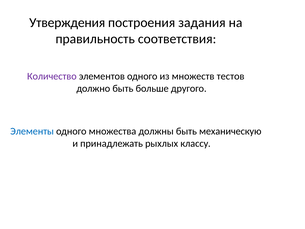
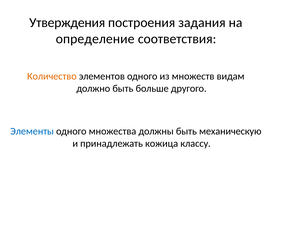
правильность: правильность -> определение
Количество colour: purple -> orange
тестов: тестов -> видам
рыхлых: рыхлых -> кожица
